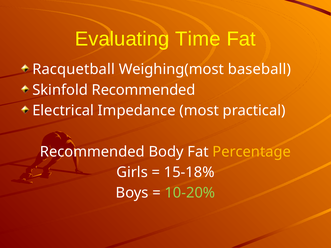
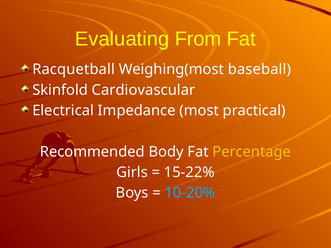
Time: Time -> From
Skinfold Recommended: Recommended -> Cardiovascular
15-18%: 15-18% -> 15-22%
10-20% colour: light green -> light blue
